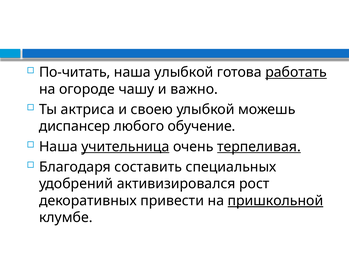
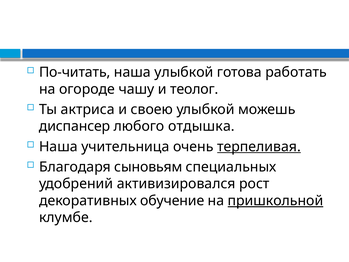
работать underline: present -> none
важно: важно -> теолог
обучение: обучение -> отдышка
учительница underline: present -> none
составить: составить -> сыновьям
привести: привести -> обучение
